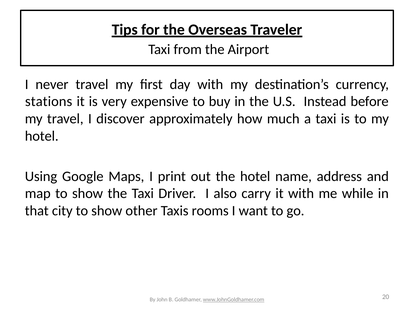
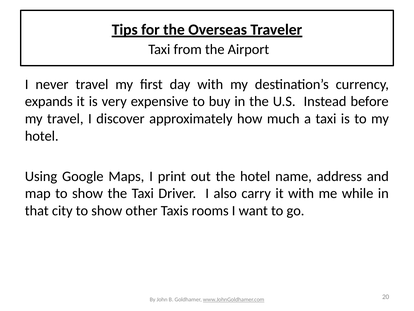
stations: stations -> expands
